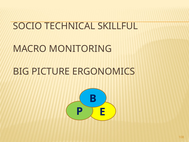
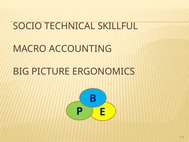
MONITORING: MONITORING -> ACCOUNTING
